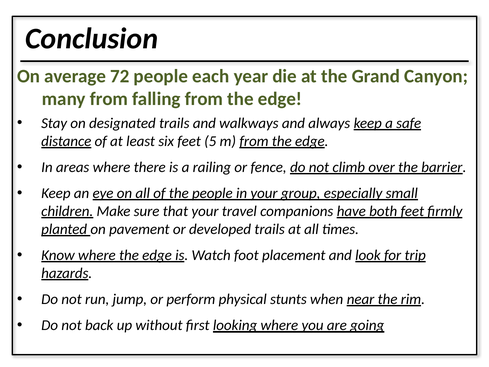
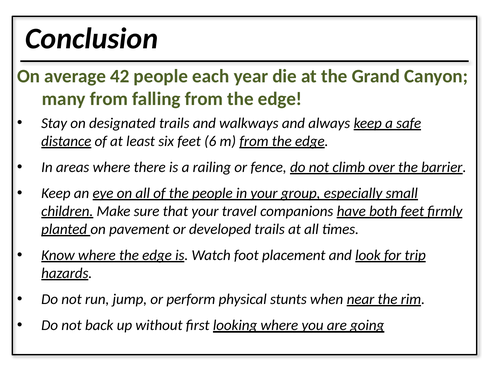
72: 72 -> 42
5: 5 -> 6
